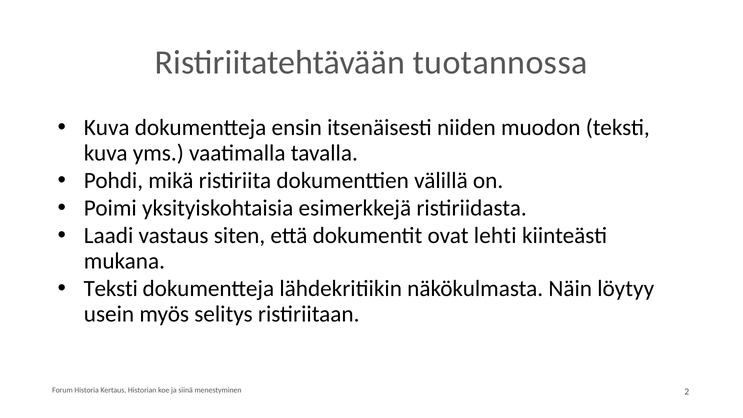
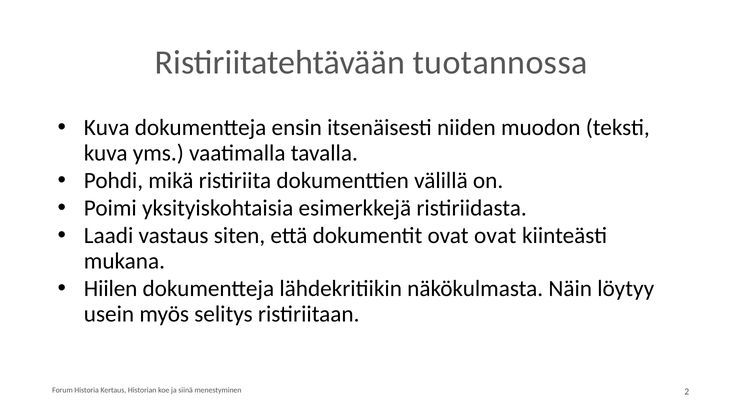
ovat lehti: lehti -> ovat
Teksti at (111, 288): Teksti -> Hiilen
